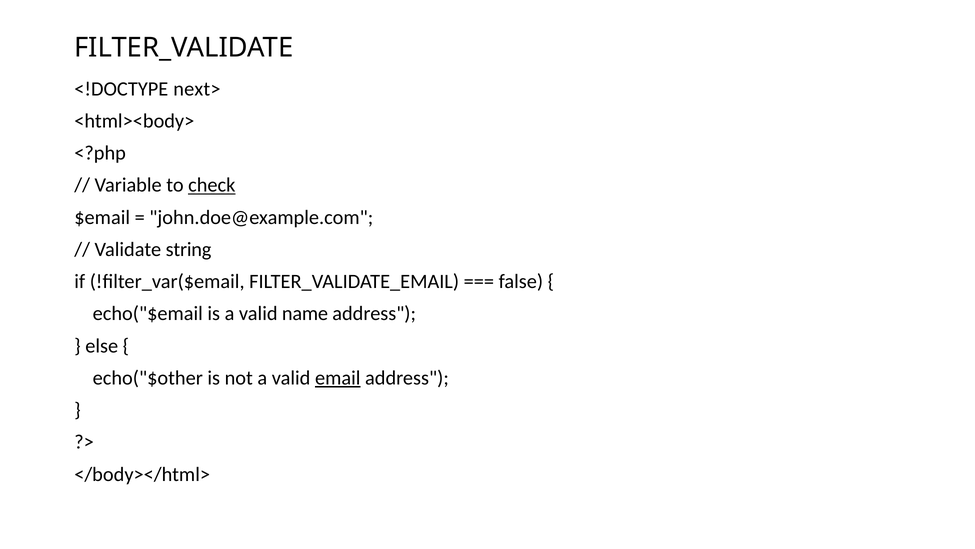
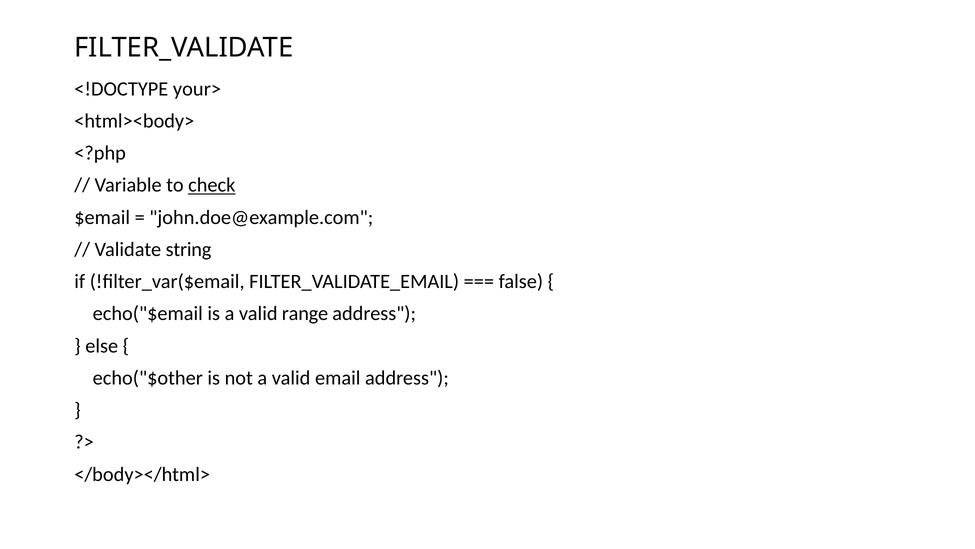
next>: next> -> your>
name: name -> range
email underline: present -> none
